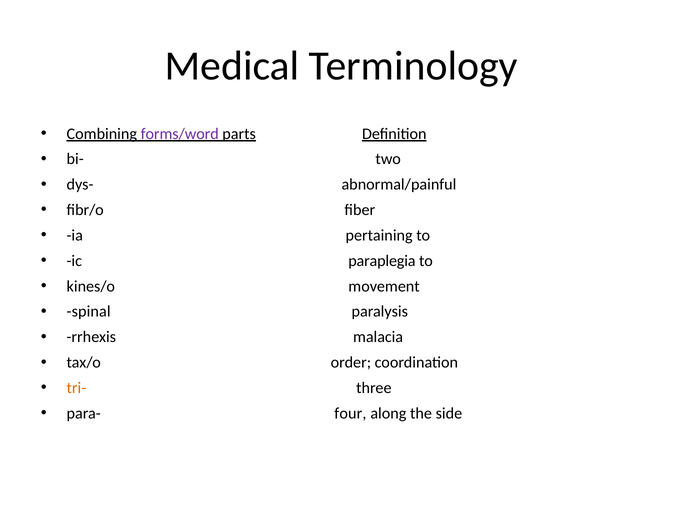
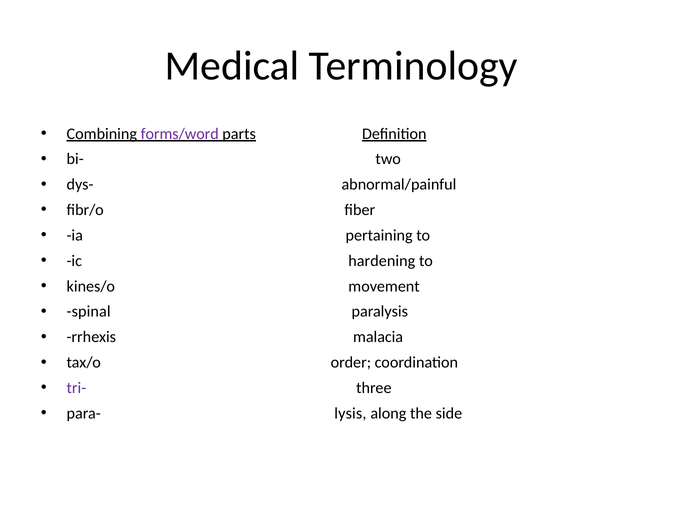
paraplegia: paraplegia -> hardening
tri- colour: orange -> purple
four: four -> lysis
